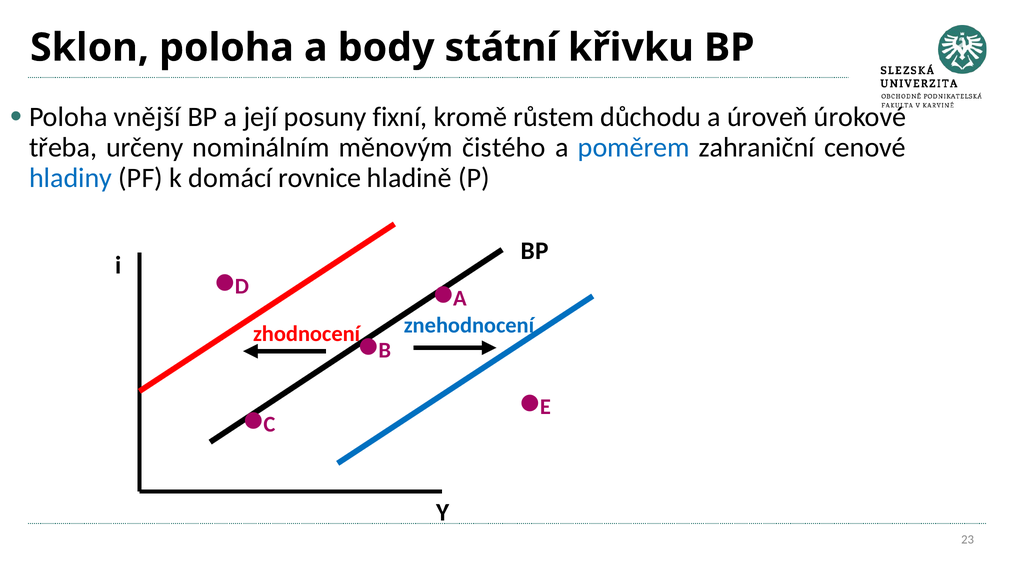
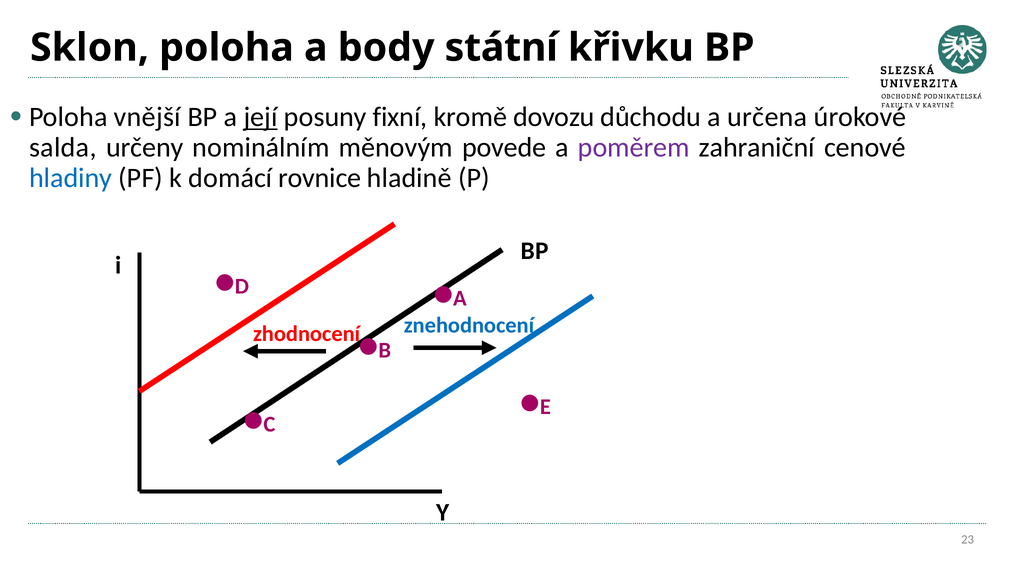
její underline: none -> present
růstem: růstem -> dovozu
úroveň: úroveň -> určena
třeba: třeba -> salda
čistého: čistého -> povede
poměrem colour: blue -> purple
